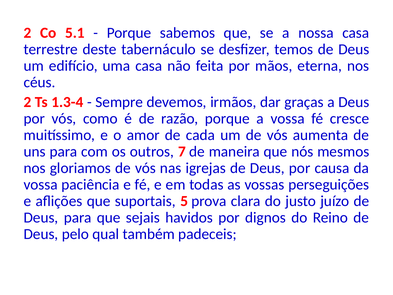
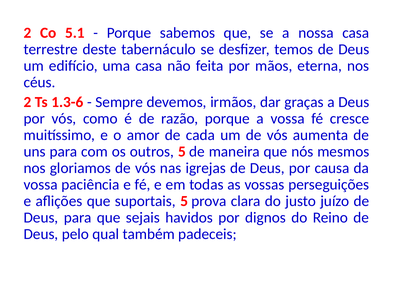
1.3-4: 1.3-4 -> 1.3-6
outros 7: 7 -> 5
